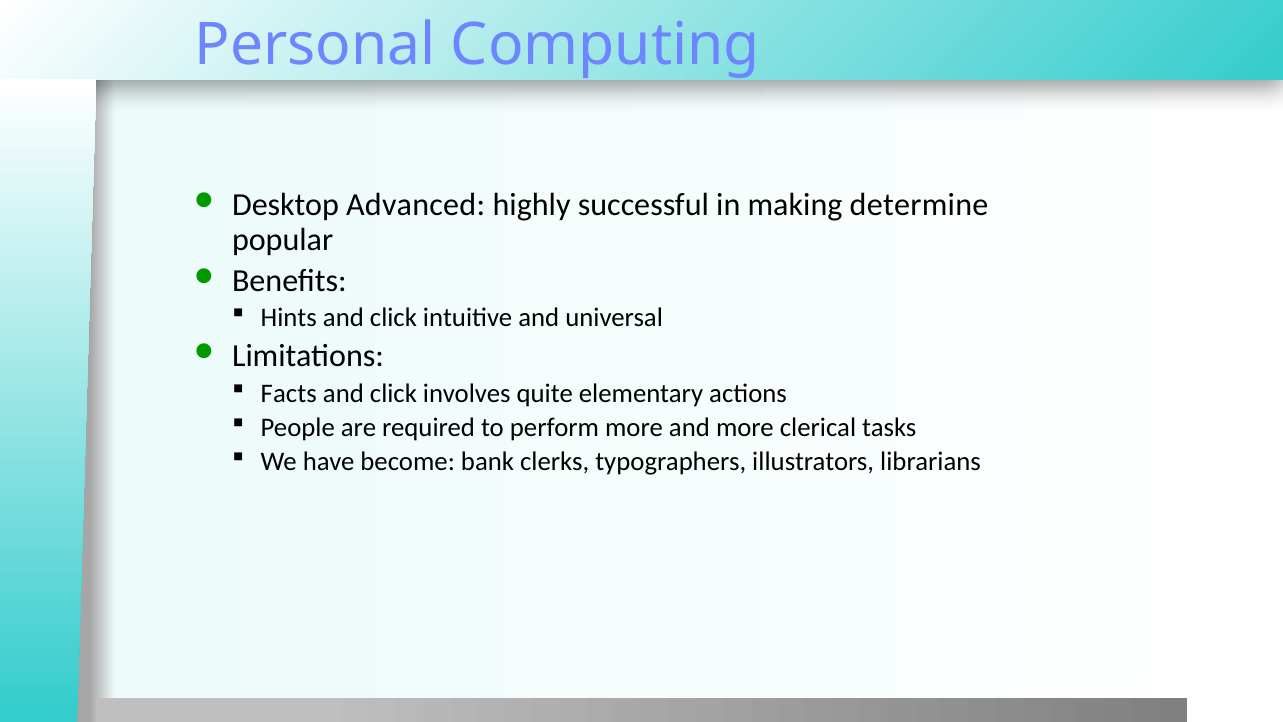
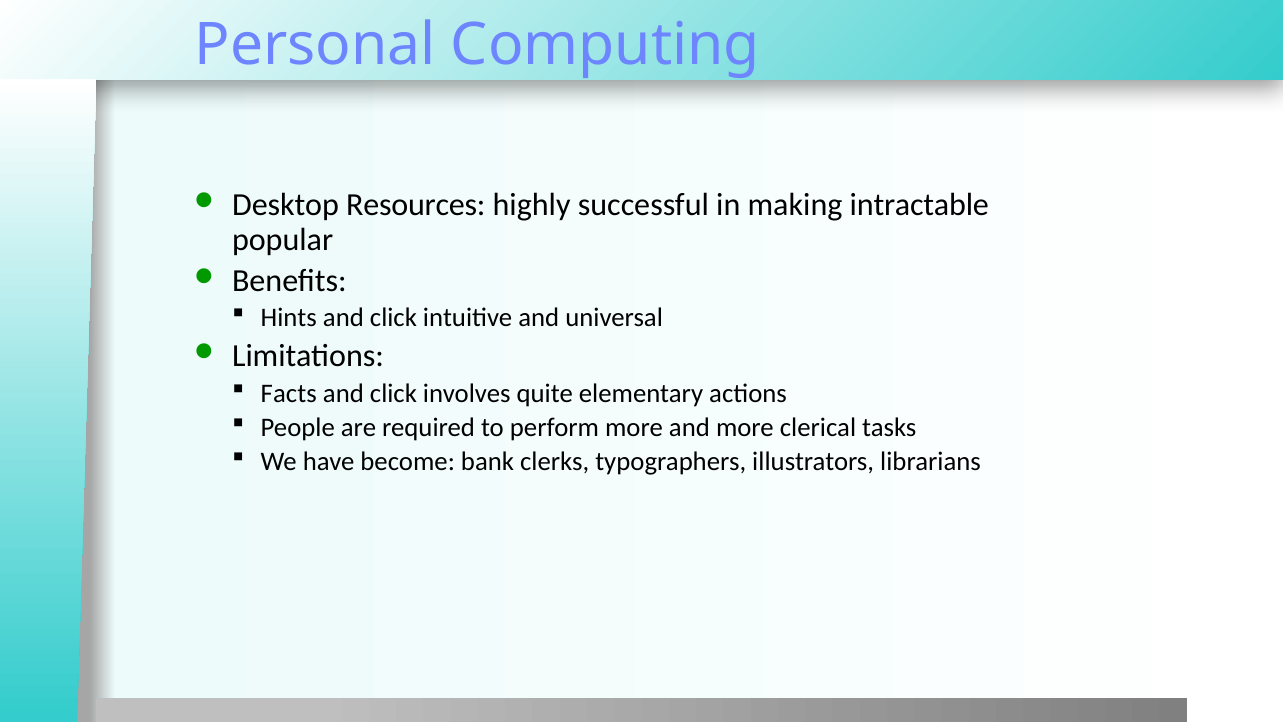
Advanced: Advanced -> Resources
determine: determine -> intractable
